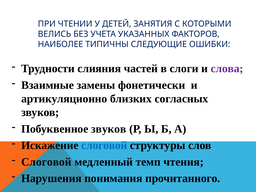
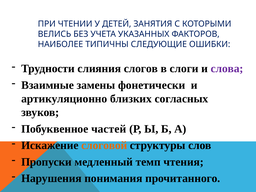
частей: частей -> слогов
Побуквенное звуков: звуков -> частей
слоговой at (104, 145) colour: blue -> orange
Слоговой at (46, 162): Слоговой -> Пропуски
